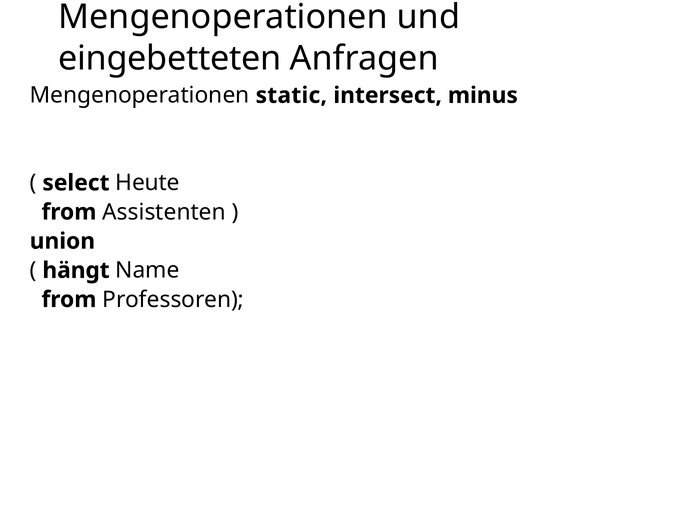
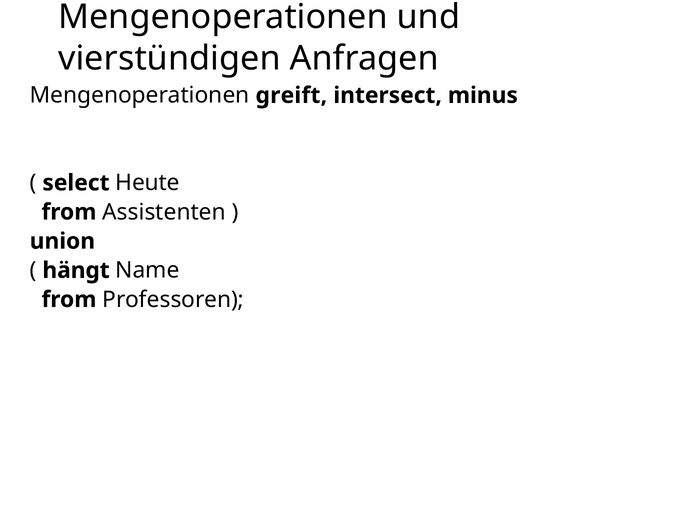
eingebetteten: eingebetteten -> vierstündigen
static: static -> greift
